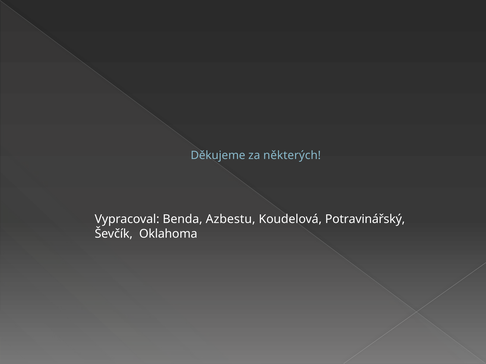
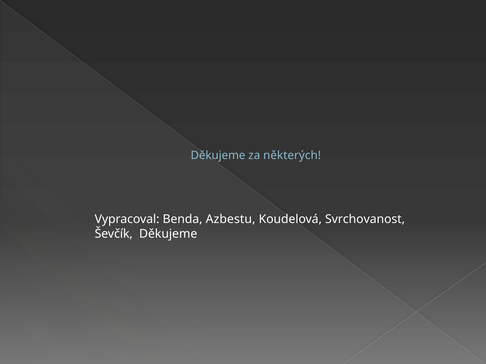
Potravinářský: Potravinářský -> Svrchovanost
Ševčík Oklahoma: Oklahoma -> Děkujeme
